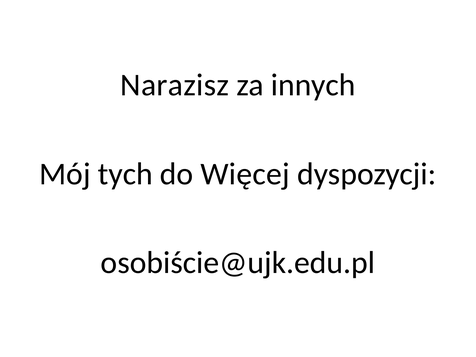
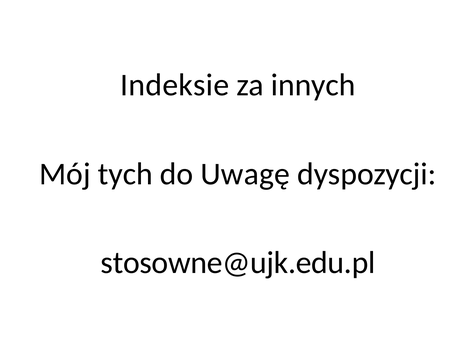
Narazisz: Narazisz -> Indeksie
Więcej: Więcej -> Uwagę
osobiście@ujk.edu.pl: osobiście@ujk.edu.pl -> stosowne@ujk.edu.pl
